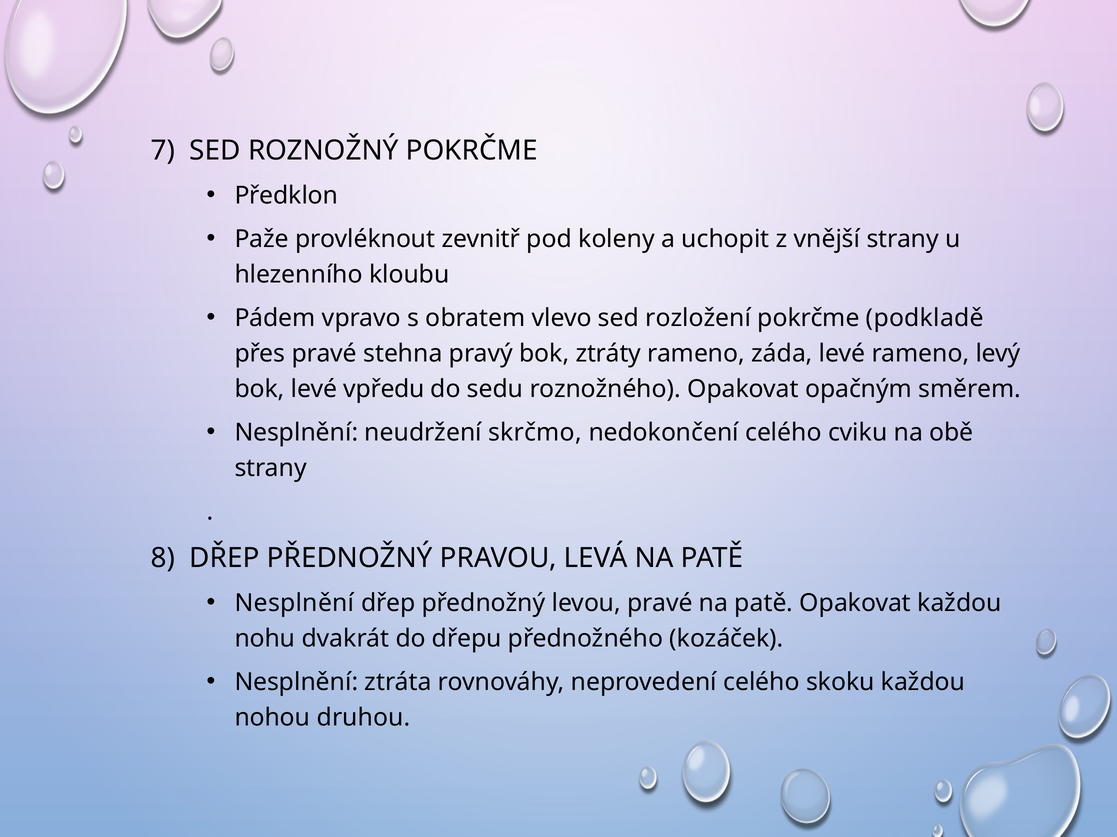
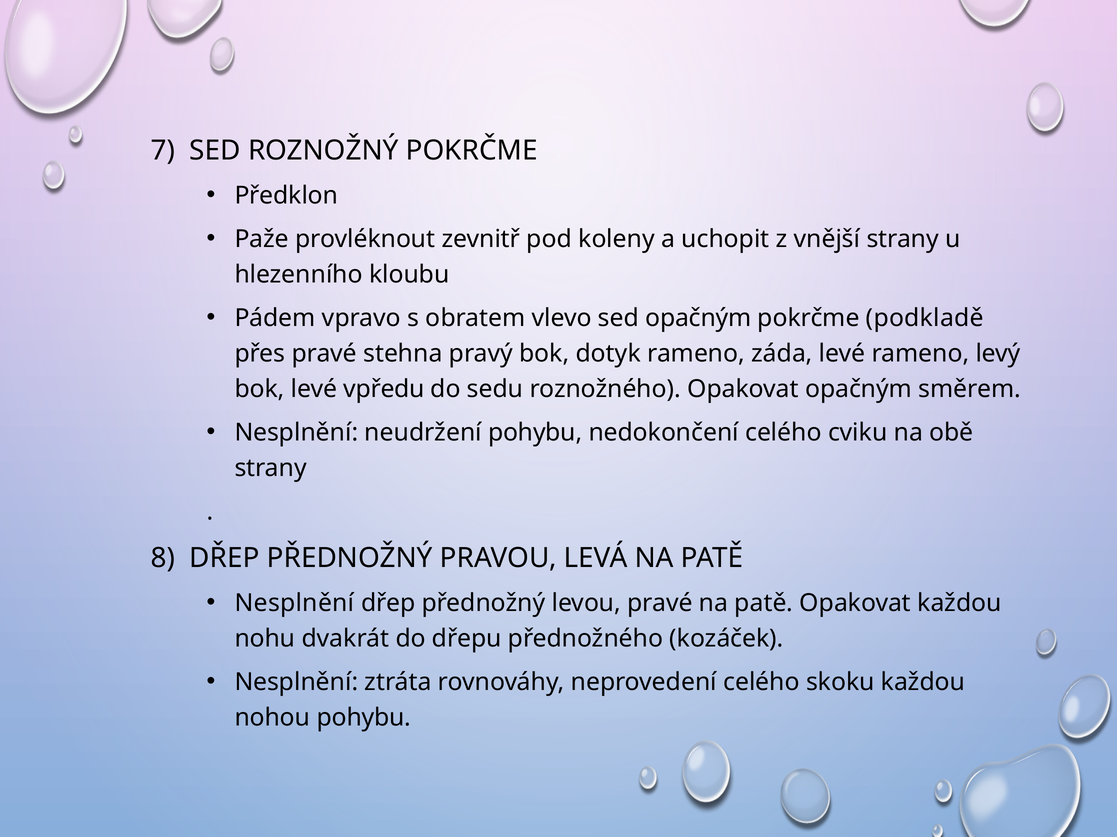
sed rozložení: rozložení -> opačným
ztráty: ztráty -> dotyk
neudržení skrčmo: skrčmo -> pohybu
nohou druhou: druhou -> pohybu
